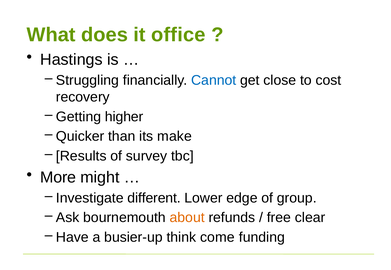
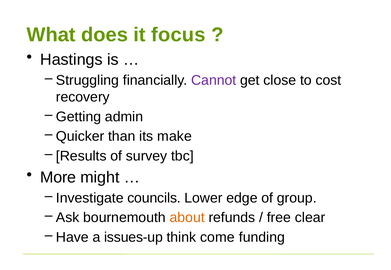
office: office -> focus
Cannot colour: blue -> purple
higher: higher -> admin
different: different -> councils
busier-up: busier-up -> issues-up
